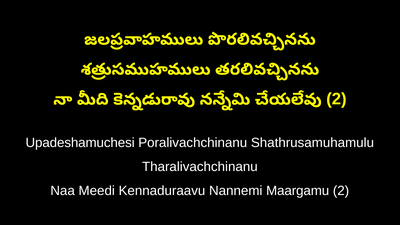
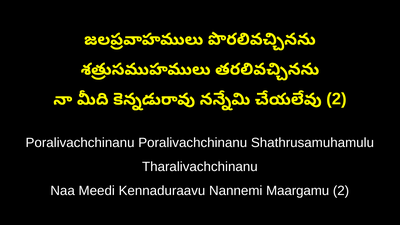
Upadeshamuchesi at (80, 143): Upadeshamuchesi -> Poralivachchinanu
